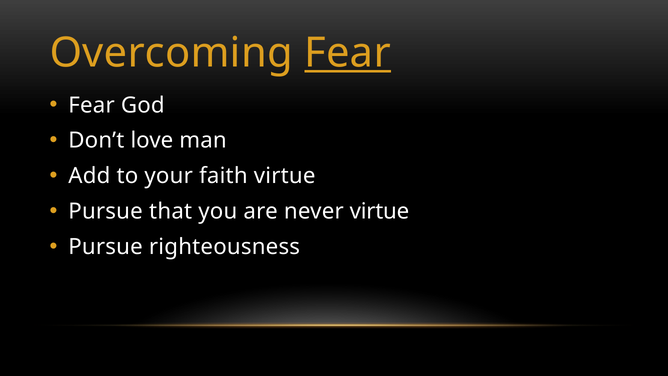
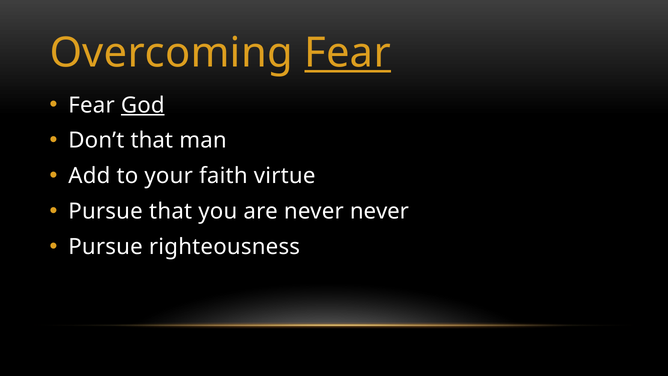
God underline: none -> present
Don’t love: love -> that
never virtue: virtue -> never
